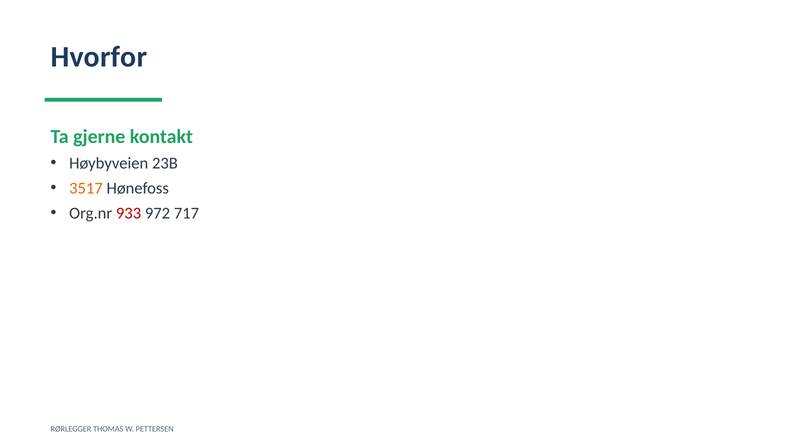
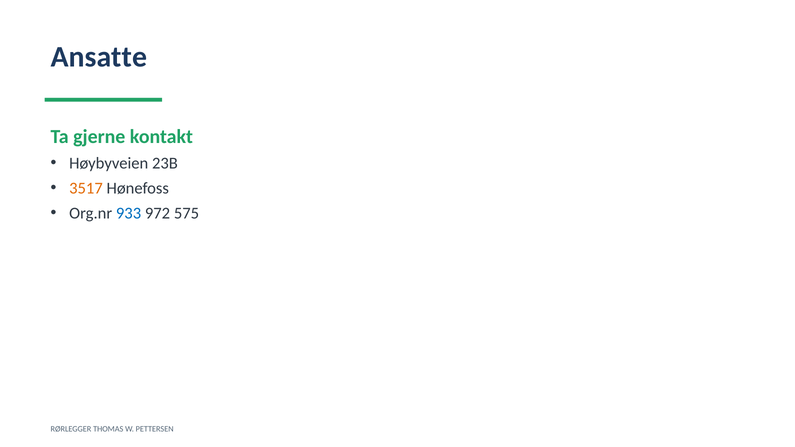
Hvorfor: Hvorfor -> Ansatte
933 colour: red -> blue
717: 717 -> 575
